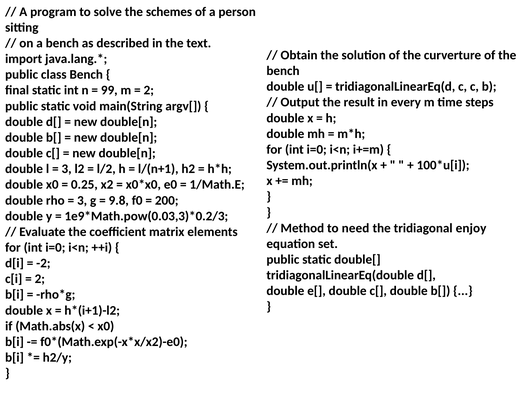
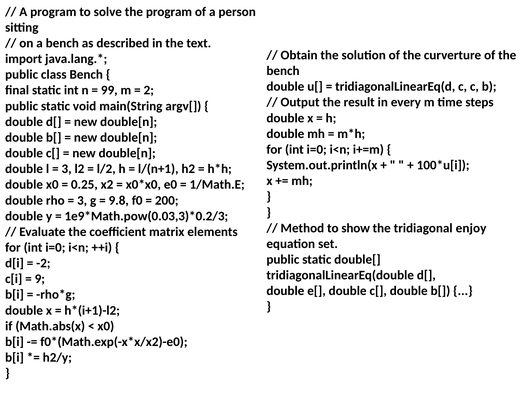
the schemes: schemes -> program
need: need -> show
2 at (40, 279): 2 -> 9
